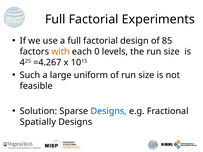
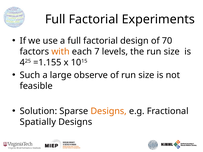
85: 85 -> 70
0: 0 -> 7
=4.267: =4.267 -> =1.155
uniform: uniform -> observe
Designs at (109, 111) colour: blue -> orange
